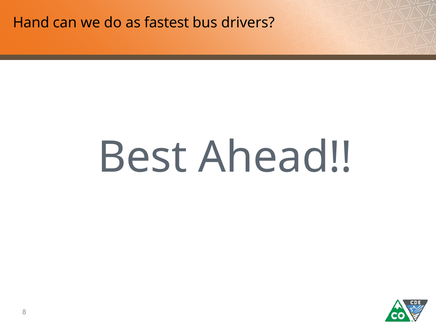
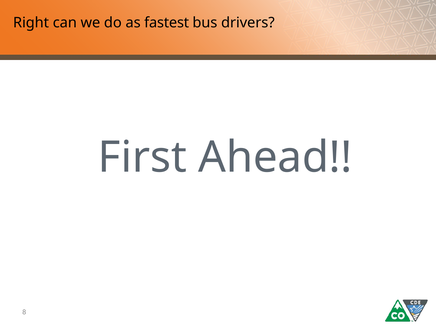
Hand: Hand -> Right
Best: Best -> First
